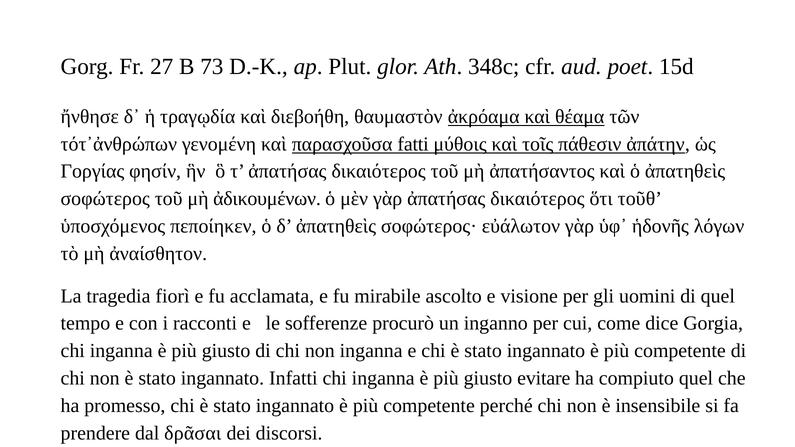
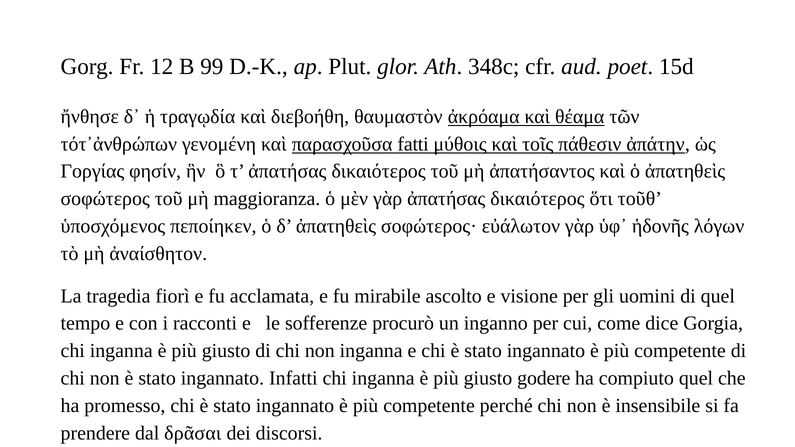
27: 27 -> 12
73: 73 -> 99
ἀδικουμένων: ἀδικουμένων -> maggioranza
evitare: evitare -> godere
